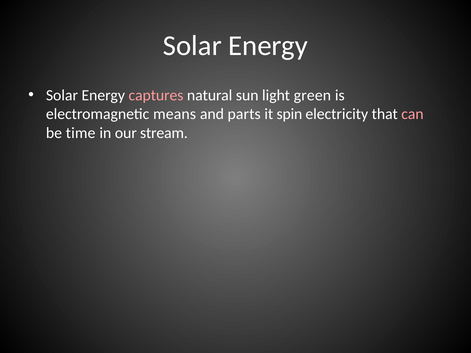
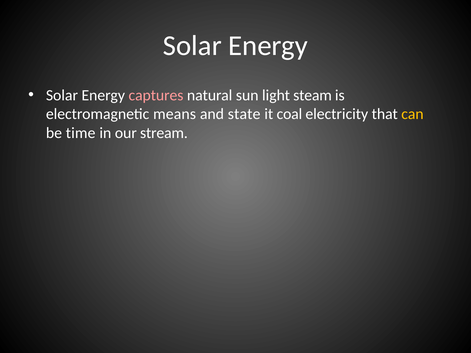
green: green -> steam
parts: parts -> state
spin: spin -> coal
can colour: pink -> yellow
